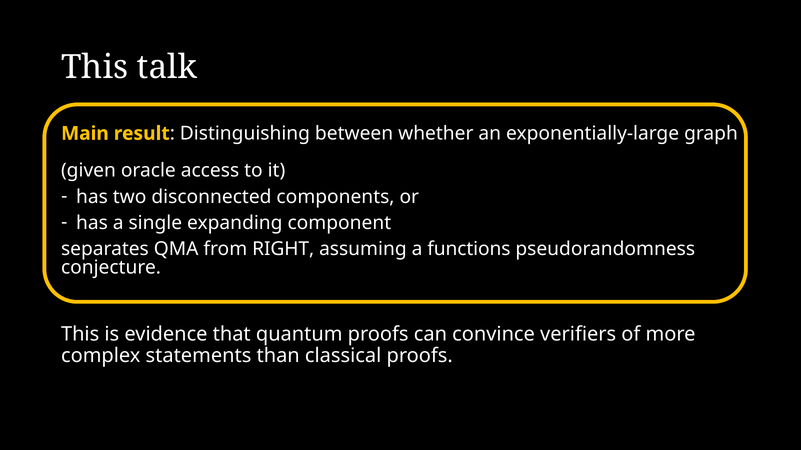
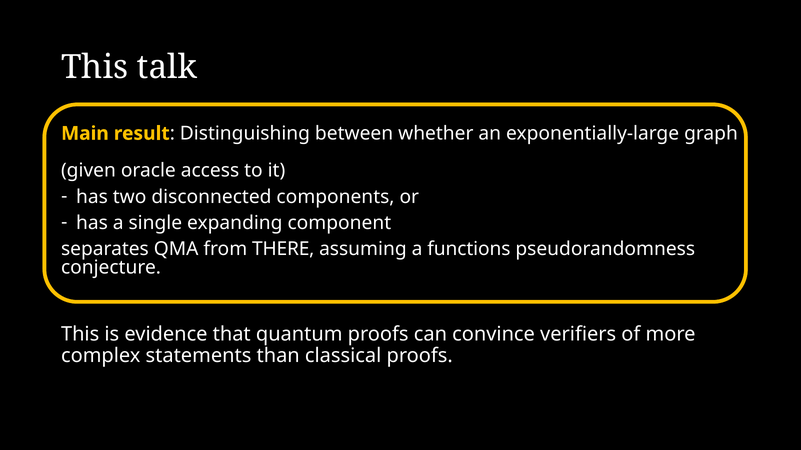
RIGHT: RIGHT -> THERE
